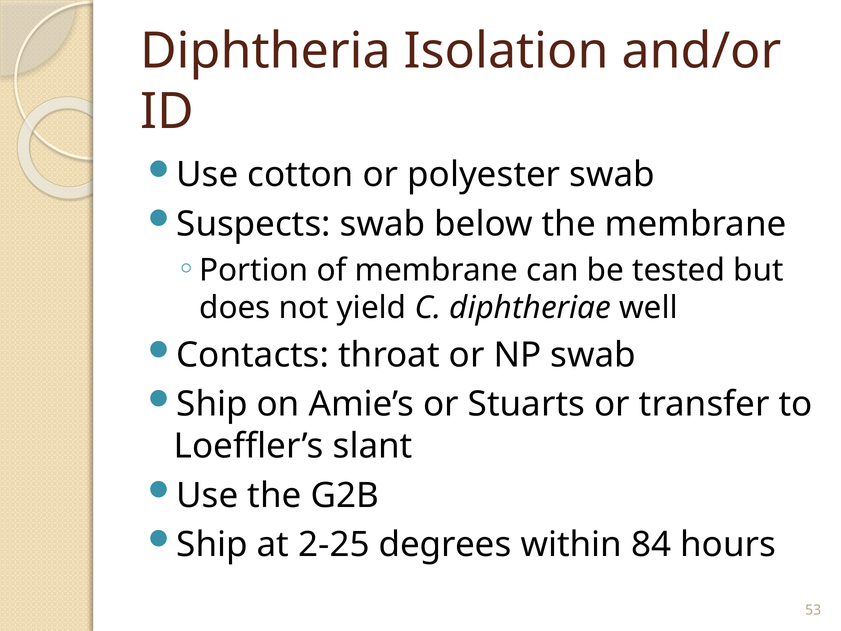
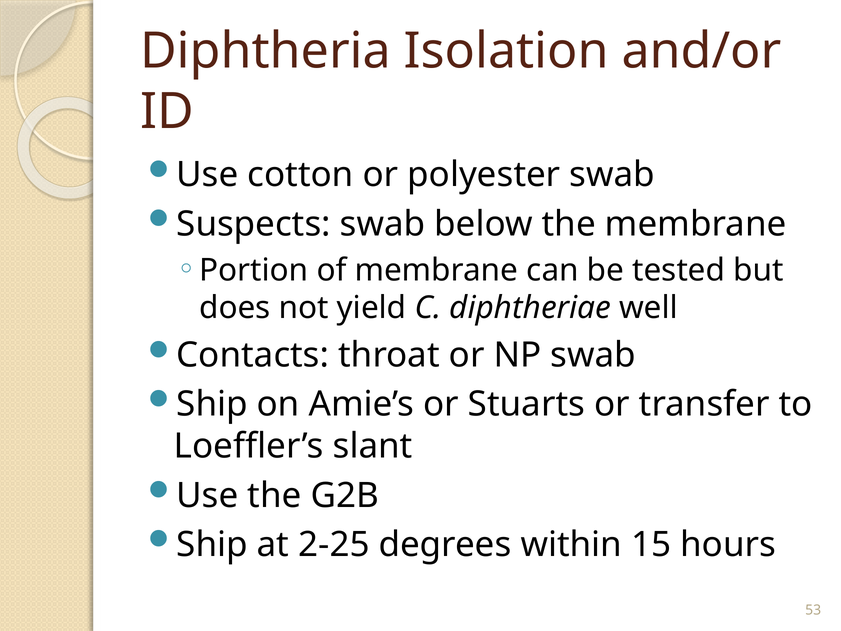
84: 84 -> 15
